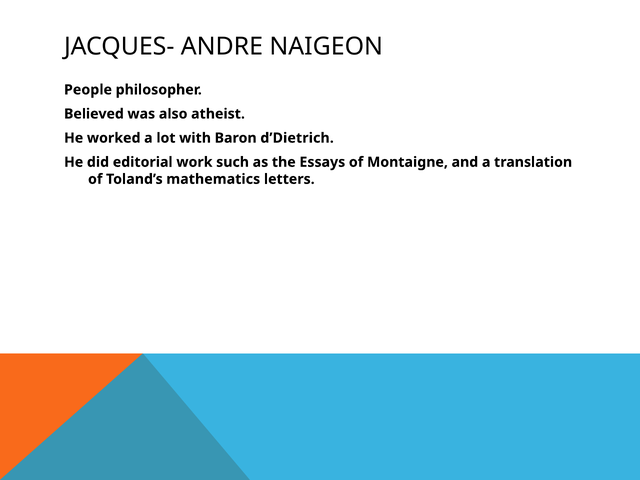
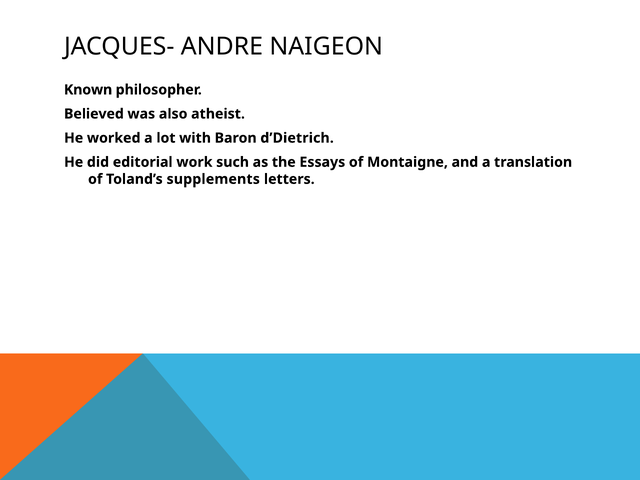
People: People -> Known
mathematics: mathematics -> supplements
